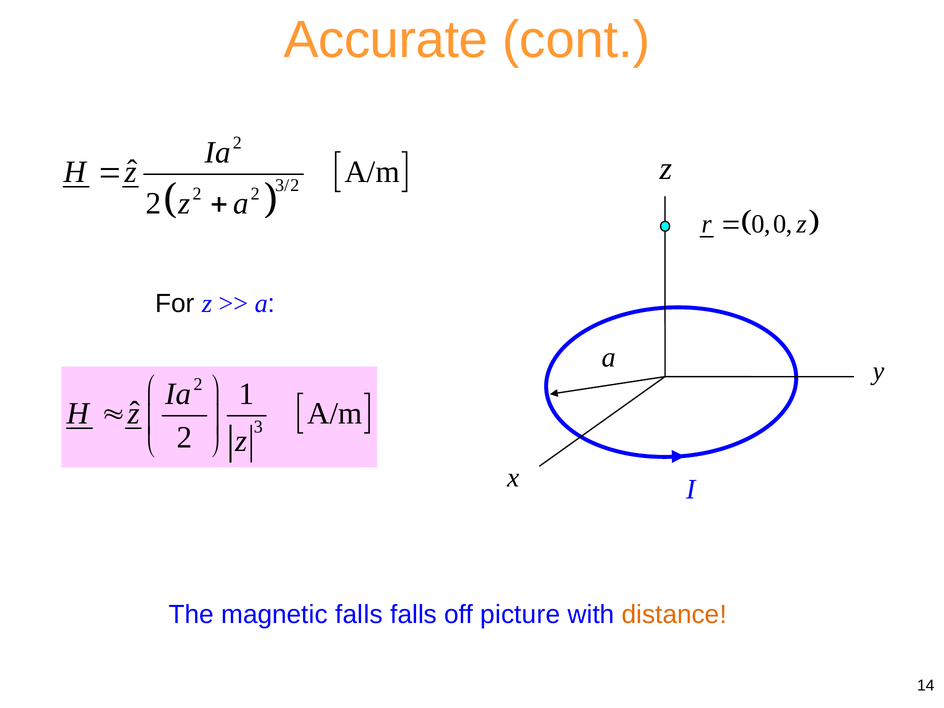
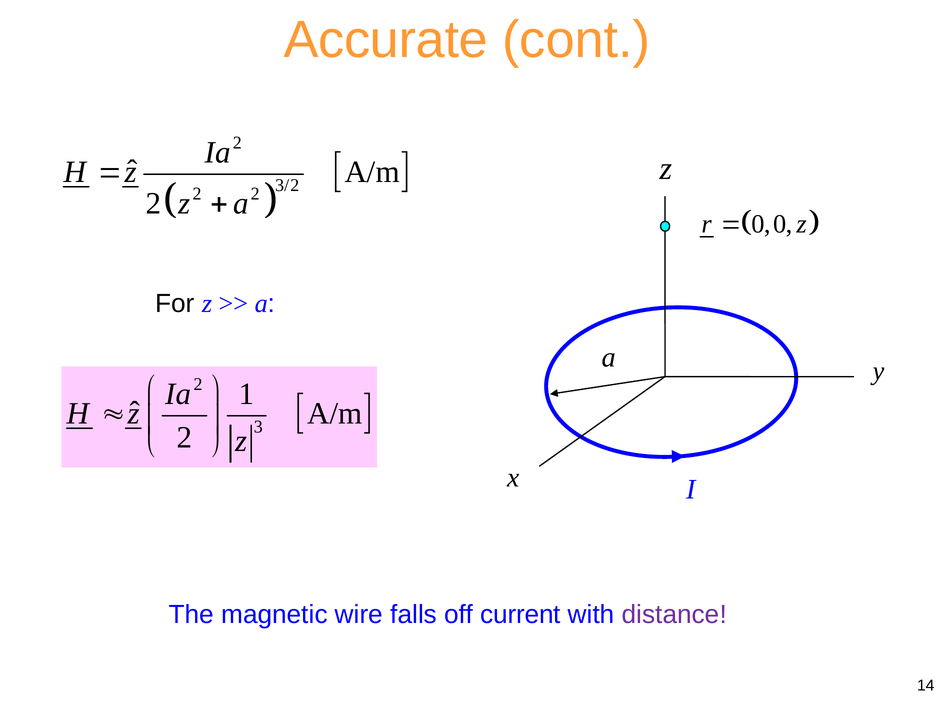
magnetic falls: falls -> wire
picture: picture -> current
distance colour: orange -> purple
